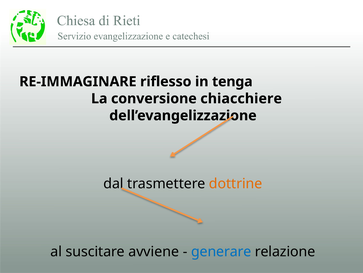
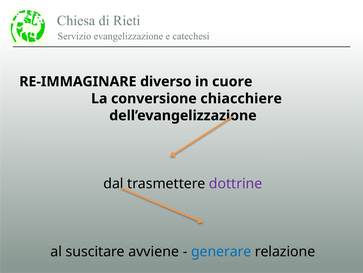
riflesso: riflesso -> diverso
tenga: tenga -> cuore
dottrine colour: orange -> purple
